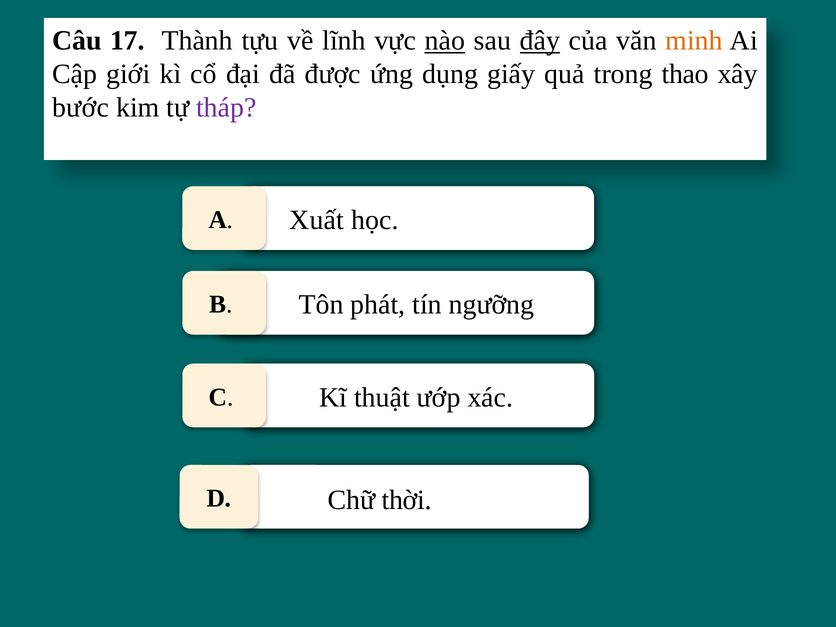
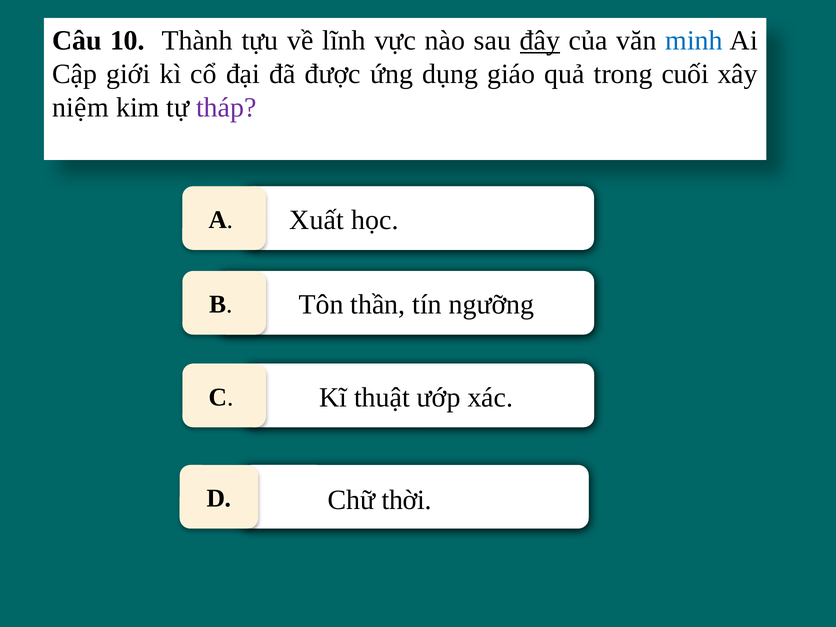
17: 17 -> 10
nào underline: present -> none
minh colour: orange -> blue
giấy: giấy -> giáo
thao: thao -> cuối
bước: bước -> niệm
phát: phát -> thần
